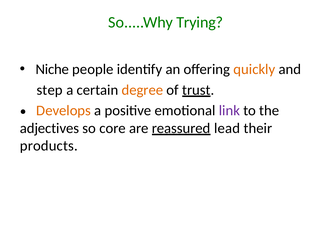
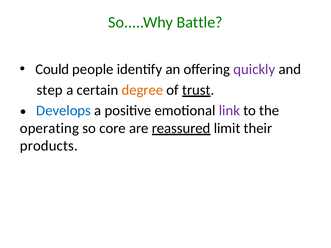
Trying: Trying -> Battle
Niche: Niche -> Could
quickly colour: orange -> purple
Develops colour: orange -> blue
adjectives: adjectives -> operating
lead: lead -> limit
